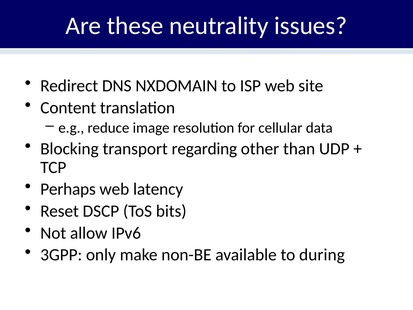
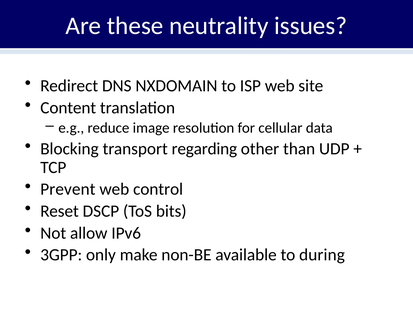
Perhaps: Perhaps -> Prevent
latency: latency -> control
